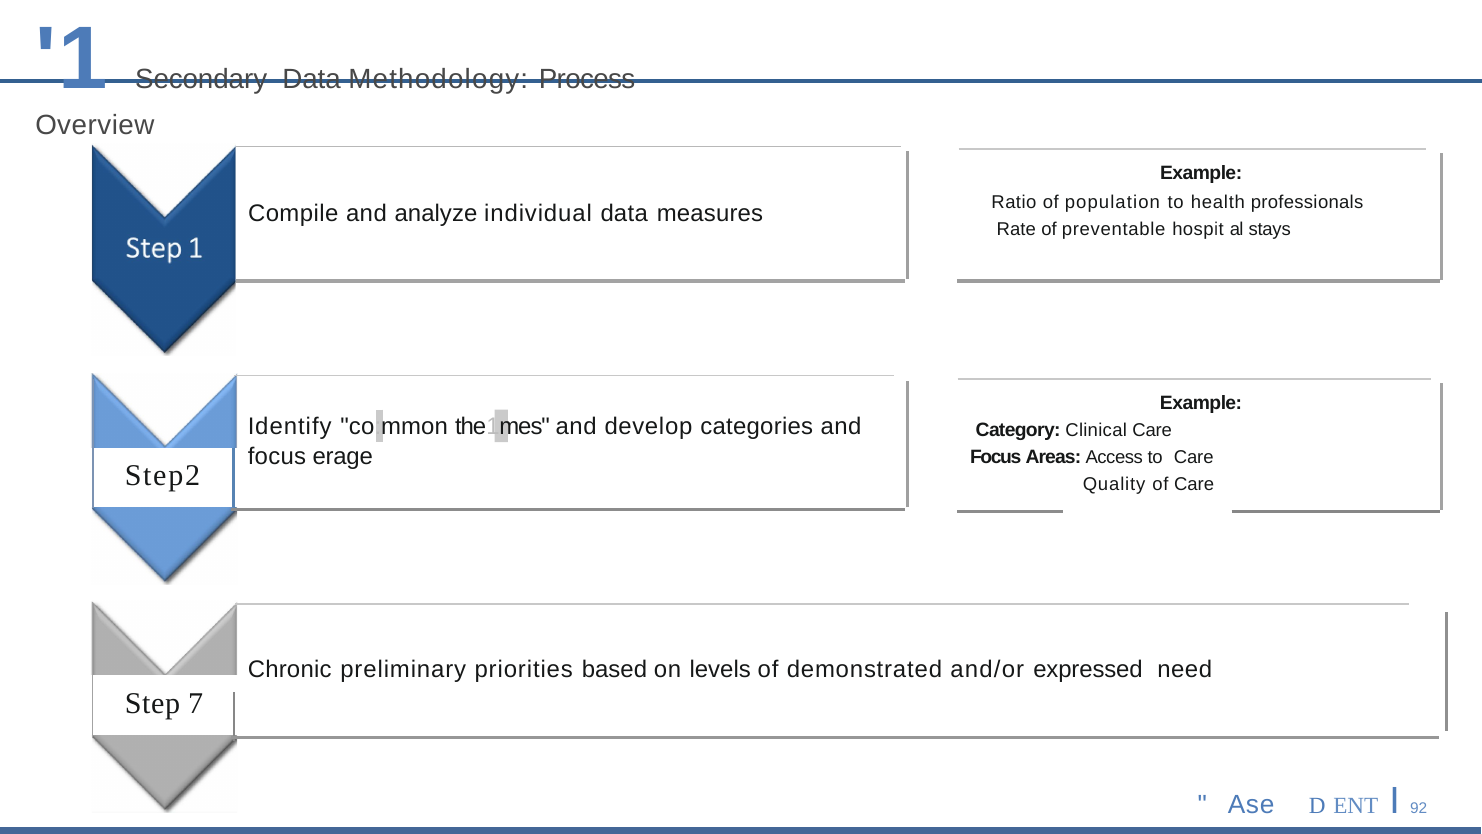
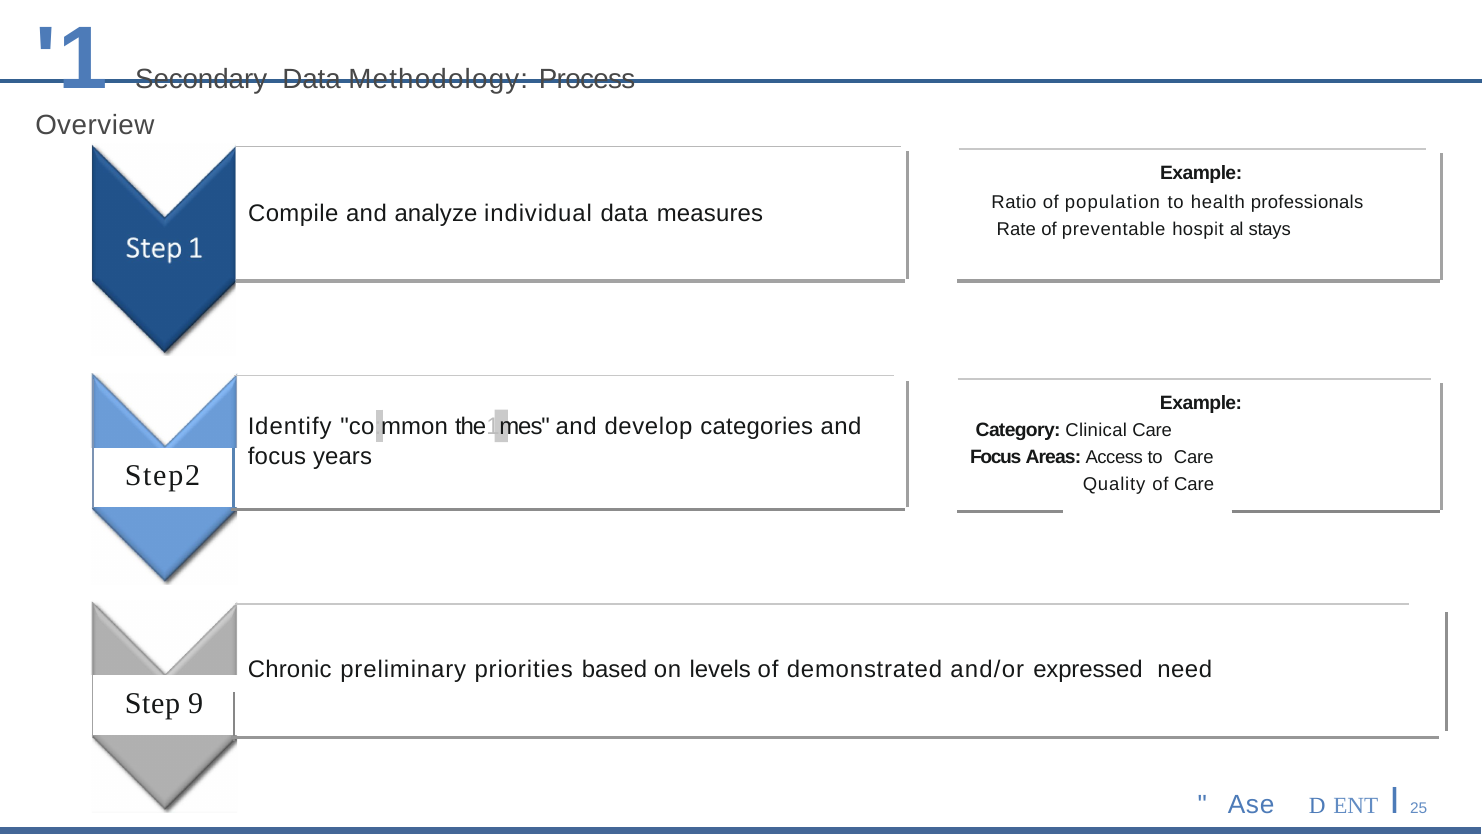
erage: erage -> years
7: 7 -> 9
92: 92 -> 25
